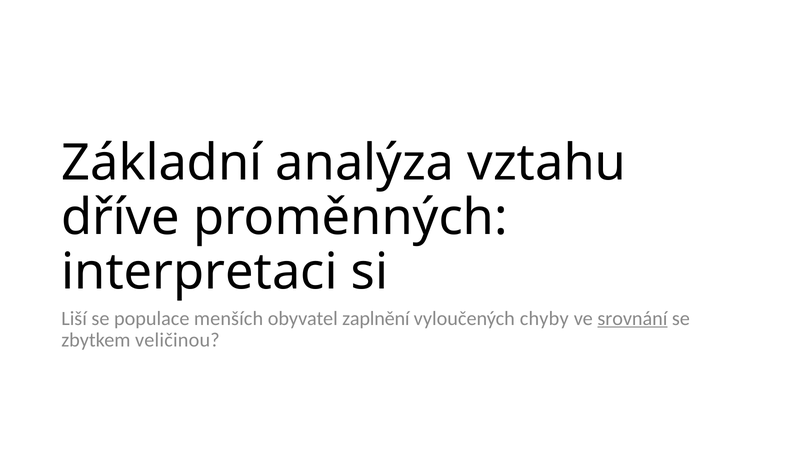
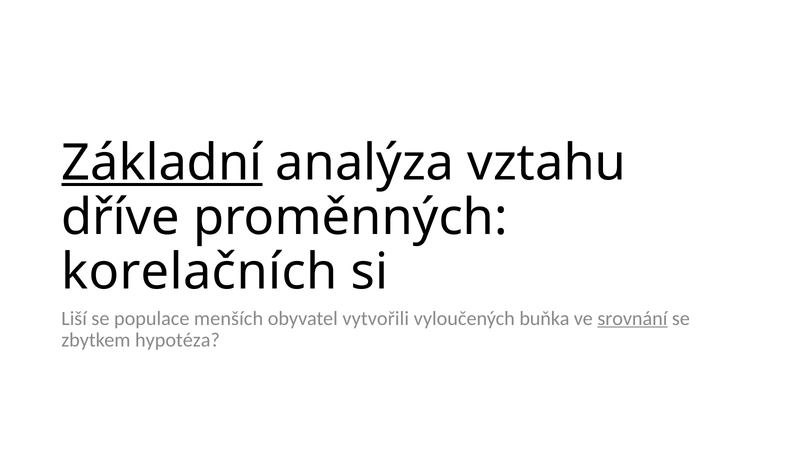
Základní underline: none -> present
interpretaci: interpretaci -> korelačních
zaplnění: zaplnění -> vytvořili
chyby: chyby -> buňka
veličinou: veličinou -> hypotéza
